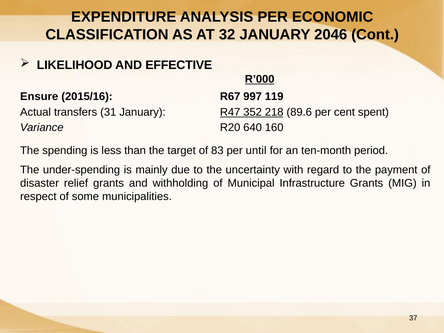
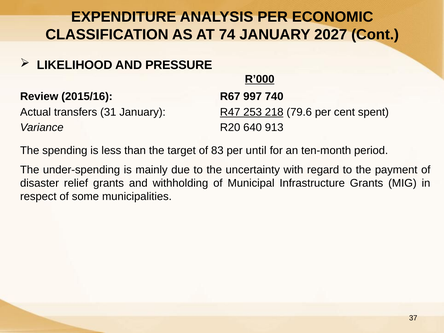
32: 32 -> 74
2046: 2046 -> 2027
EFFECTIVE: EFFECTIVE -> PRESSURE
Ensure: Ensure -> Review
119: 119 -> 740
352: 352 -> 253
89.6: 89.6 -> 79.6
160: 160 -> 913
